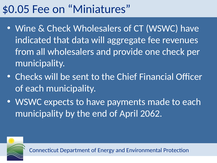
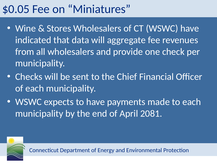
Check at (59, 28): Check -> Stores
2062: 2062 -> 2081
